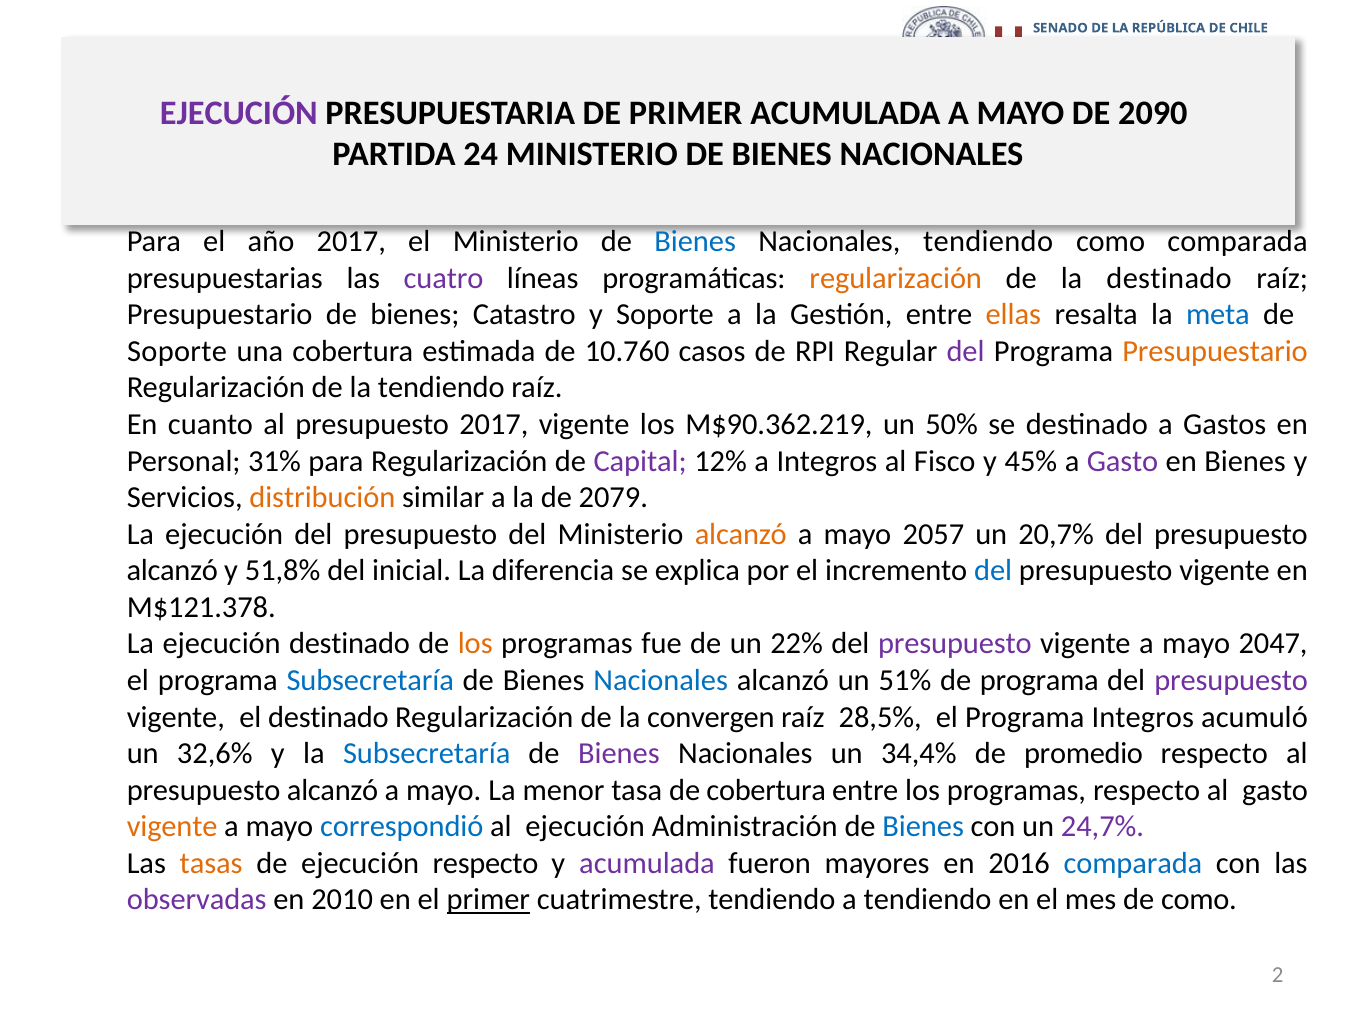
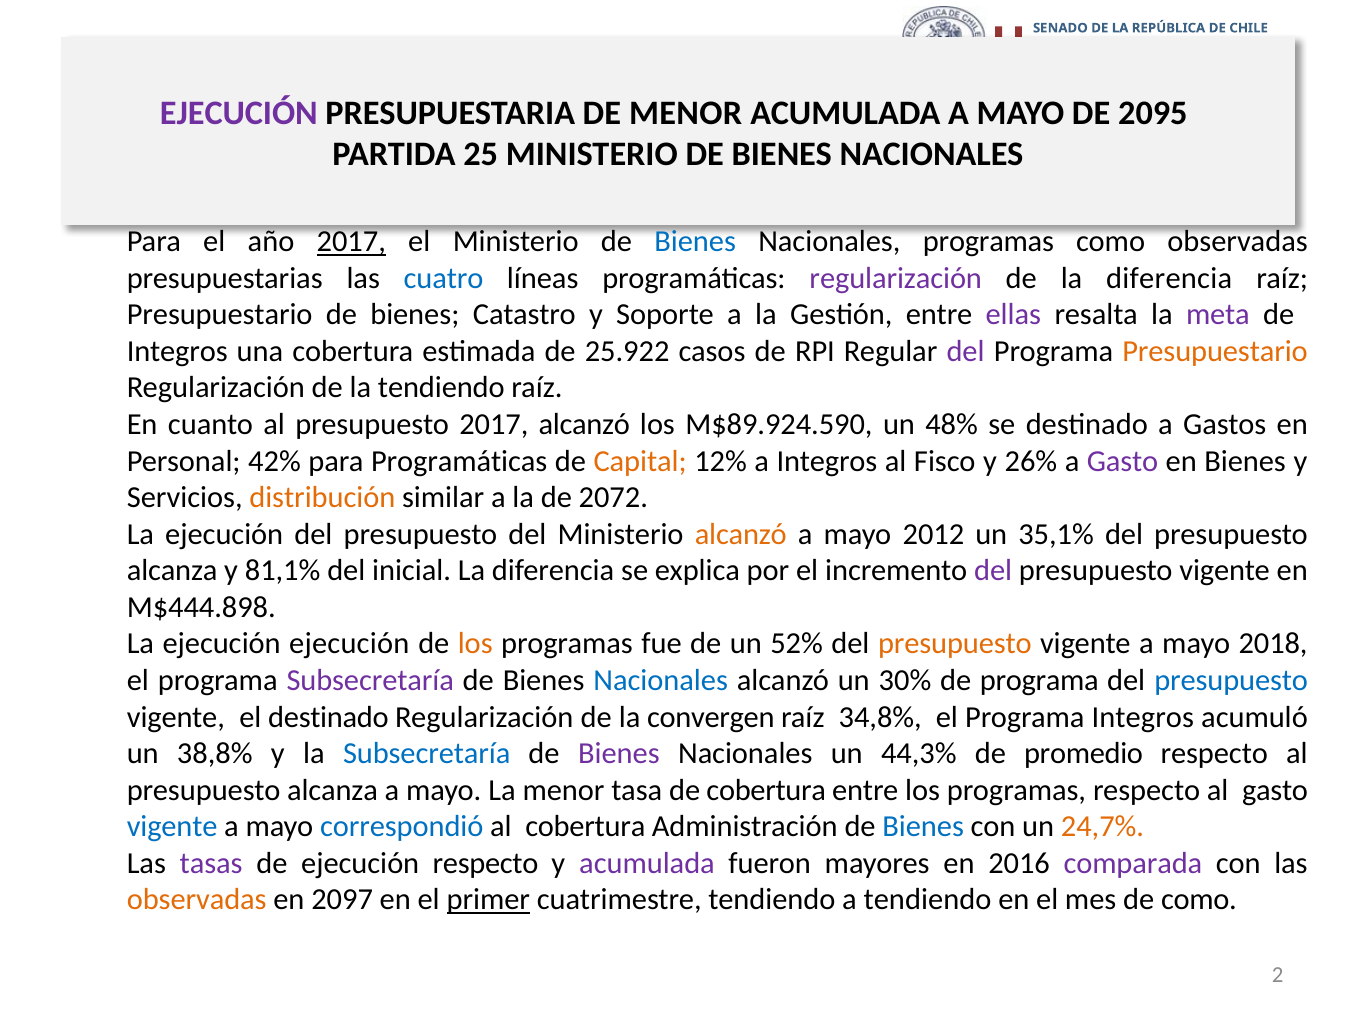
DE PRIMER: PRIMER -> MENOR
2090: 2090 -> 2095
24: 24 -> 25
2017 at (351, 242) underline: none -> present
Nacionales tendiendo: tendiendo -> programas
como comparada: comparada -> observadas
cuatro colour: purple -> blue
regularización at (896, 278) colour: orange -> purple
de la destinado: destinado -> diferencia
ellas colour: orange -> purple
meta colour: blue -> purple
Soporte at (177, 351): Soporte -> Integros
10.760: 10.760 -> 25.922
2017 vigente: vigente -> alcanzó
M$90.362.219: M$90.362.219 -> M$89.924.590
50%: 50% -> 48%
31%: 31% -> 42%
para Regularización: Regularización -> Programáticas
Capital colour: purple -> orange
45%: 45% -> 26%
2079: 2079 -> 2072
2057: 2057 -> 2012
20,7%: 20,7% -> 35,1%
alcanzó at (172, 571): alcanzó -> alcanza
51,8%: 51,8% -> 81,1%
del at (993, 571) colour: blue -> purple
M$121.378: M$121.378 -> M$444.898
ejecución destinado: destinado -> ejecución
22%: 22% -> 52%
presupuesto at (955, 644) colour: purple -> orange
2047: 2047 -> 2018
Subsecretaría at (370, 680) colour: blue -> purple
51%: 51% -> 30%
presupuesto at (1231, 680) colour: purple -> blue
28,5%: 28,5% -> 34,8%
32,6%: 32,6% -> 38,8%
34,4%: 34,4% -> 44,3%
alcanzó at (333, 790): alcanzó -> alcanza
vigente at (172, 827) colour: orange -> blue
al ejecución: ejecución -> cobertura
24,7% colour: purple -> orange
tasas colour: orange -> purple
comparada at (1133, 863) colour: blue -> purple
observadas at (197, 900) colour: purple -> orange
2010: 2010 -> 2097
